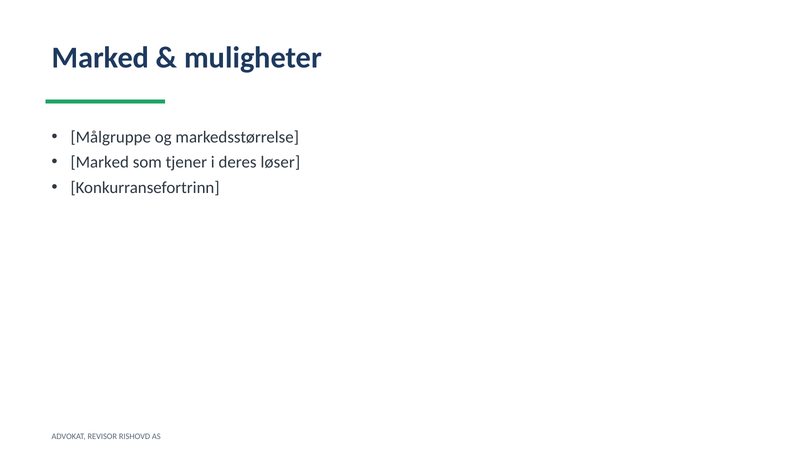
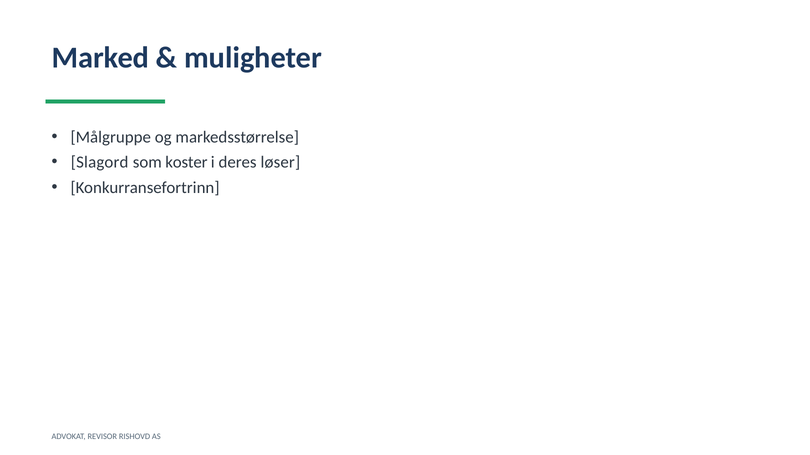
Marked at (100, 163): Marked -> Slagord
tjener: tjener -> koster
